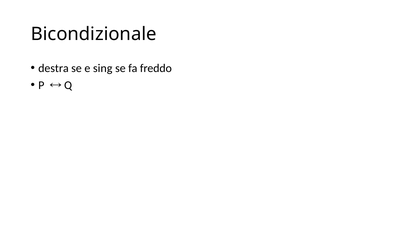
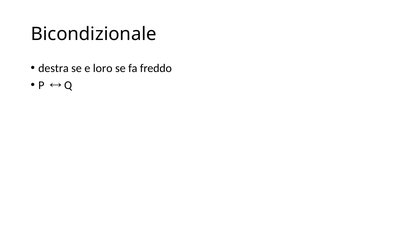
sing: sing -> loro
